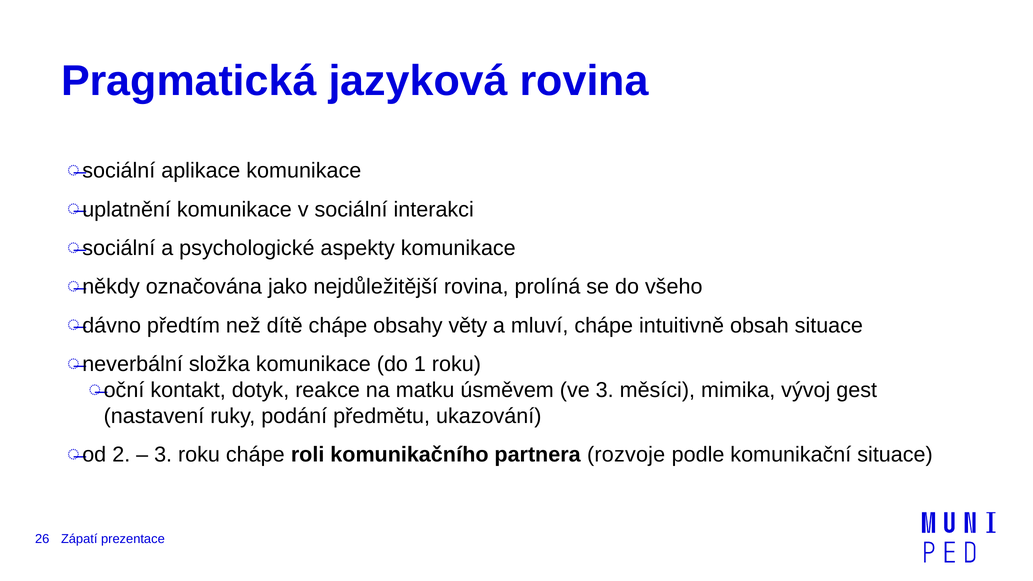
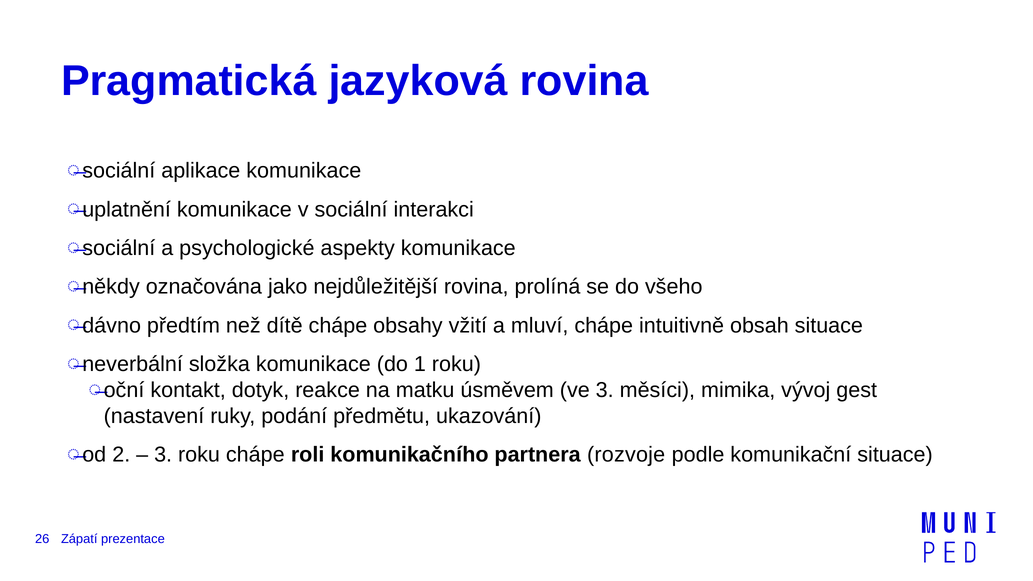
věty: věty -> vžití
